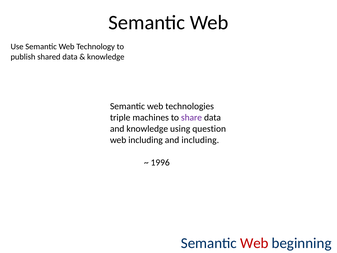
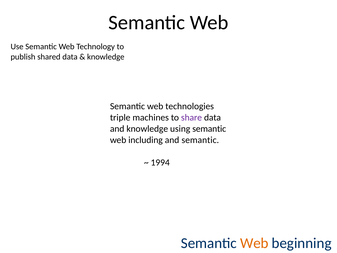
using question: question -> semantic
and including: including -> semantic
1996: 1996 -> 1994
Web at (254, 243) colour: red -> orange
